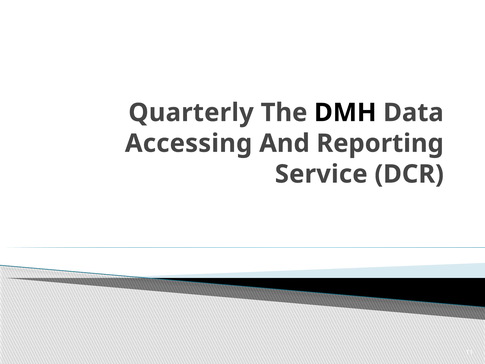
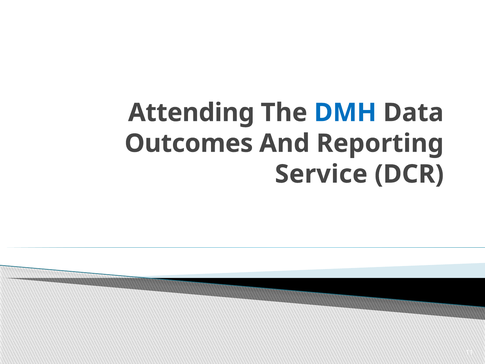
Quarterly: Quarterly -> Attending
DMH colour: black -> blue
Accessing: Accessing -> Outcomes
